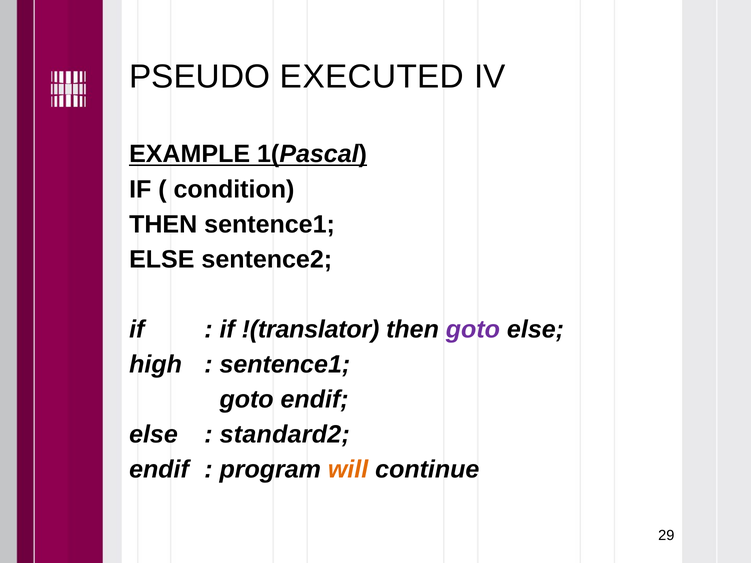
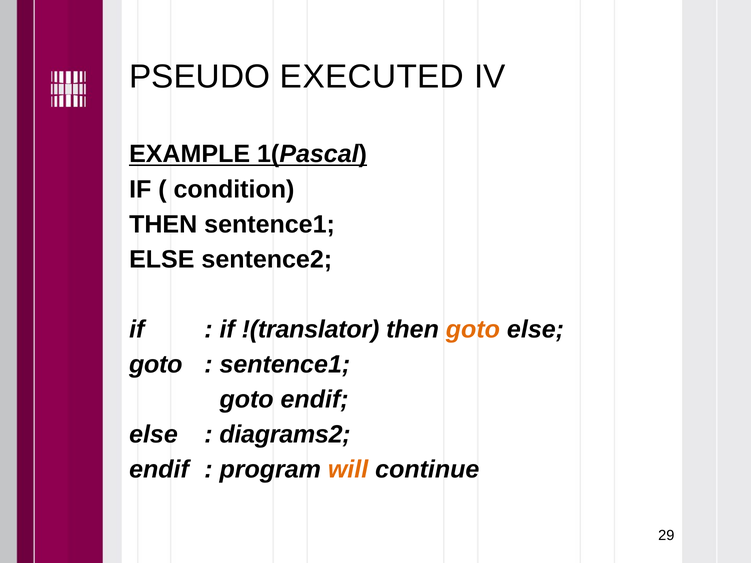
goto at (473, 329) colour: purple -> orange
high at (156, 365): high -> goto
standard2: standard2 -> diagrams2
